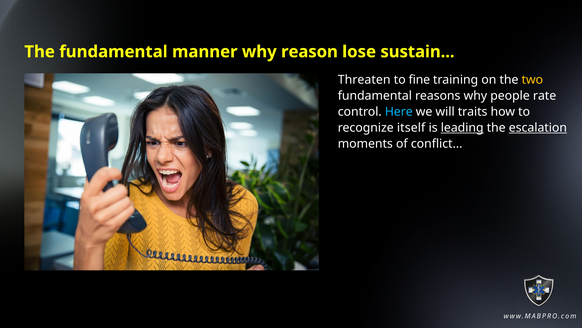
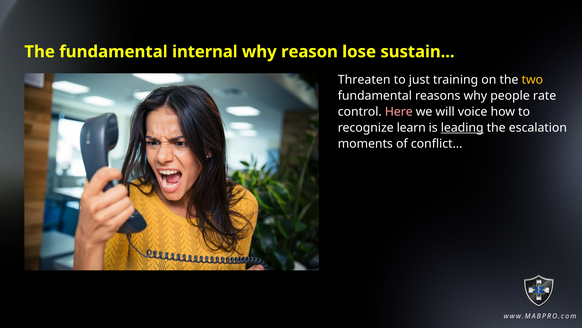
manner: manner -> internal
fine: fine -> just
Here colour: light blue -> pink
traits: traits -> voice
itself: itself -> learn
escalation underline: present -> none
